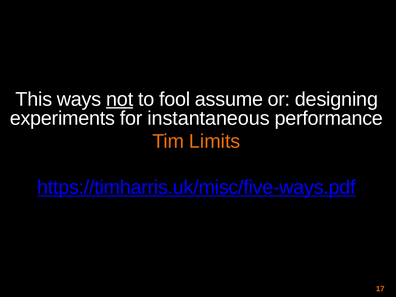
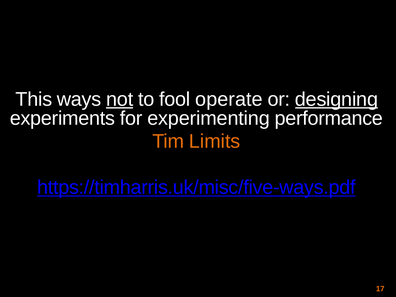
assume: assume -> operate
designing underline: none -> present
instantaneous: instantaneous -> experimenting
